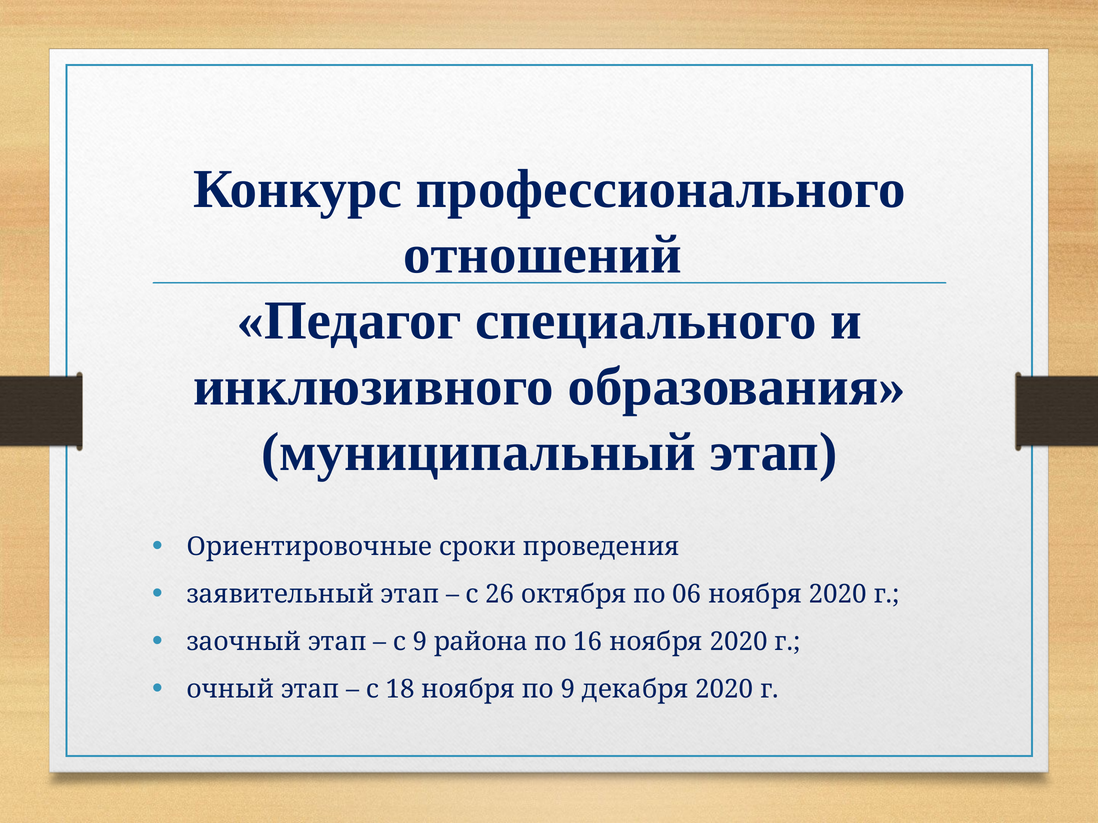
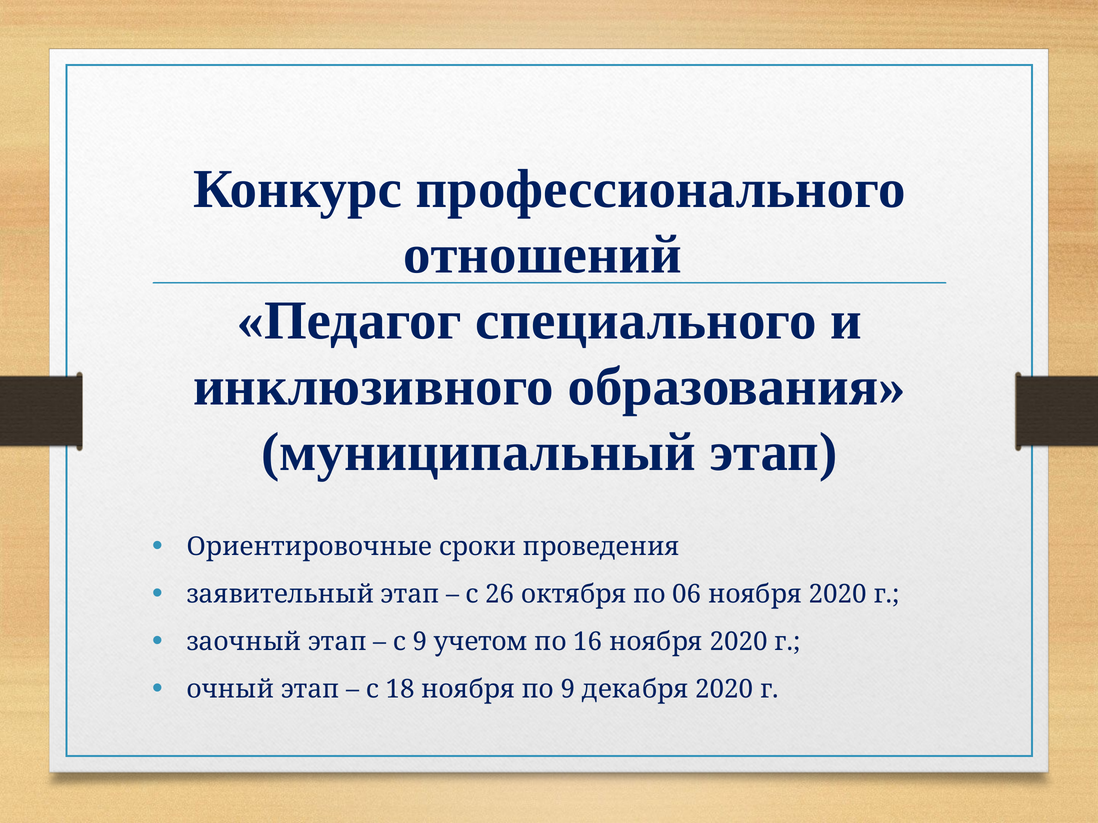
района: района -> учетом
